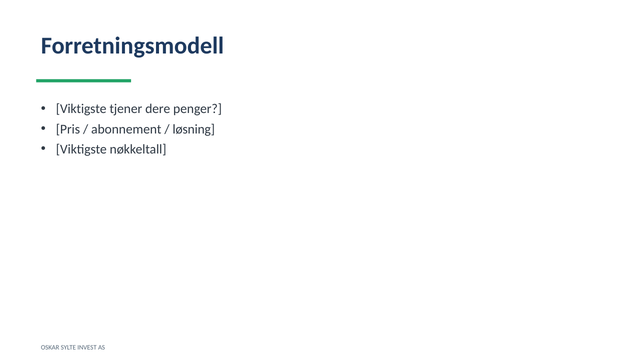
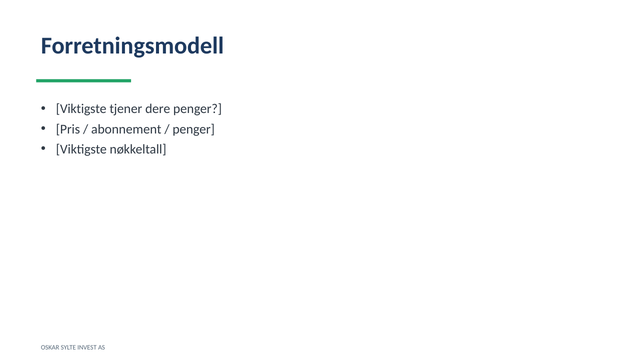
løsning at (194, 129): løsning -> penger
